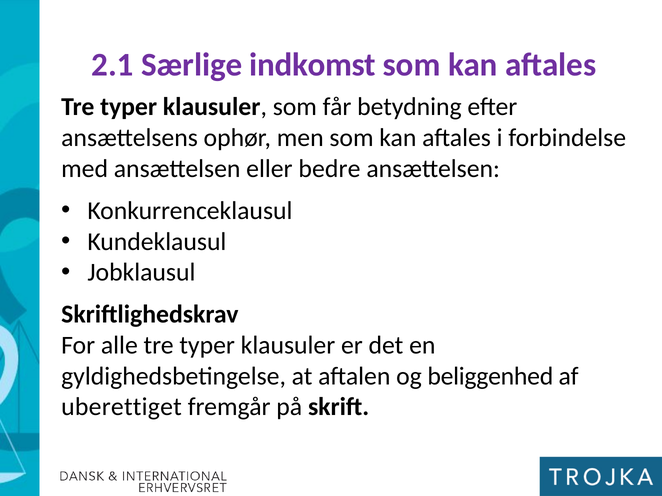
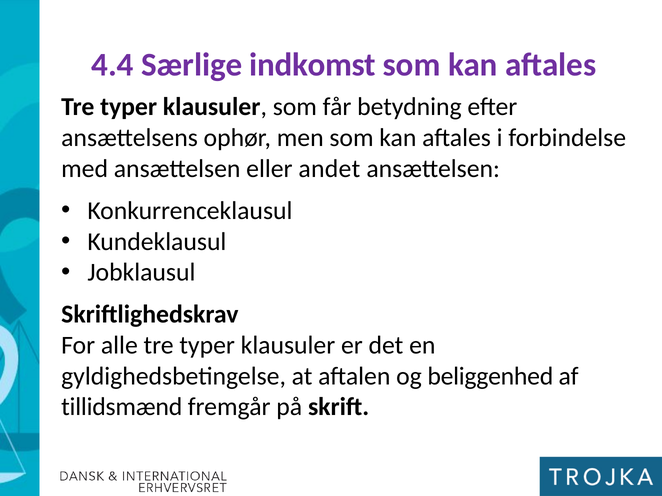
2.1: 2.1 -> 4.4
bedre: bedre -> andet
uberettiget: uberettiget -> tillidsmænd
